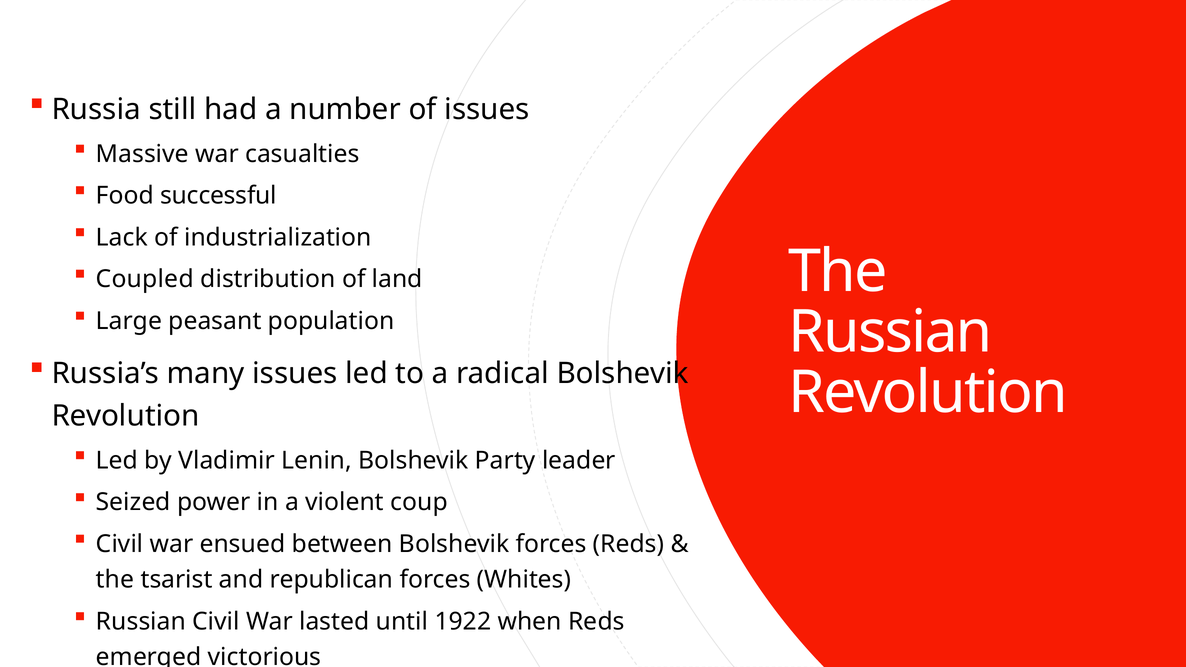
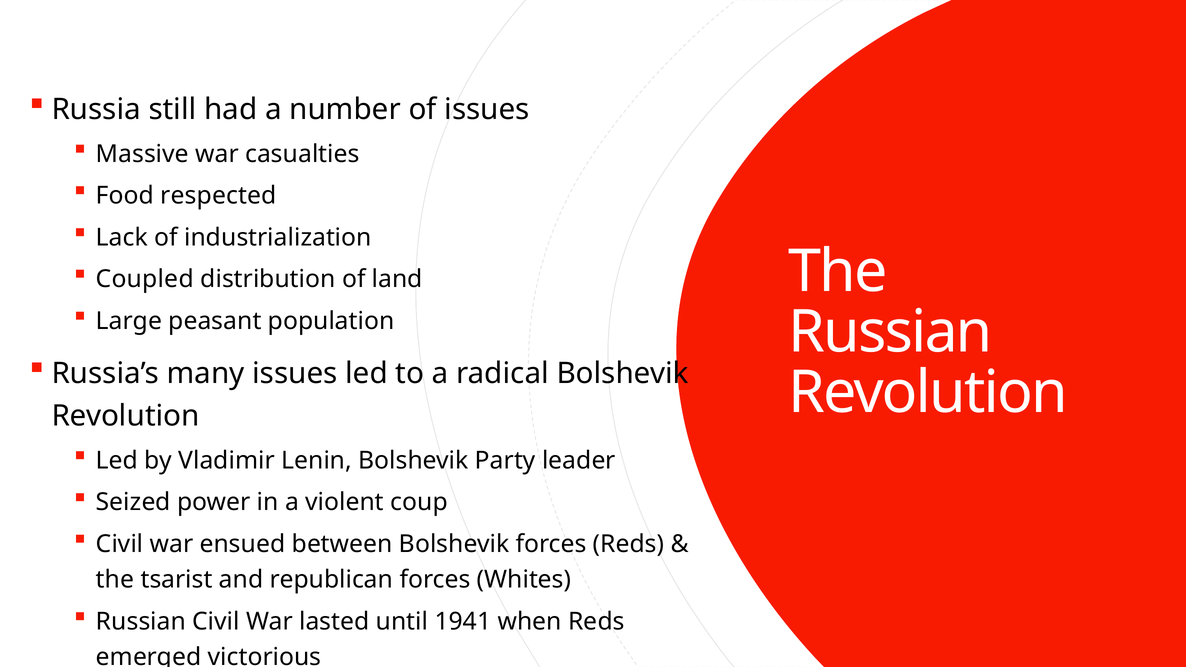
successful: successful -> respected
1922: 1922 -> 1941
